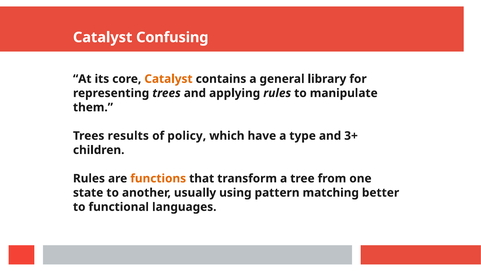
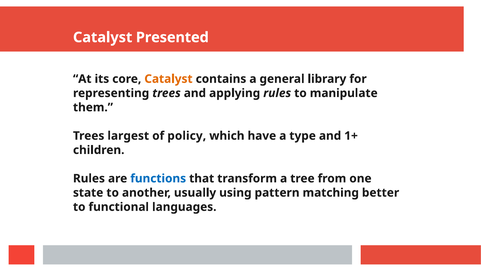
Confusing: Confusing -> Presented
results: results -> largest
3+: 3+ -> 1+
functions colour: orange -> blue
